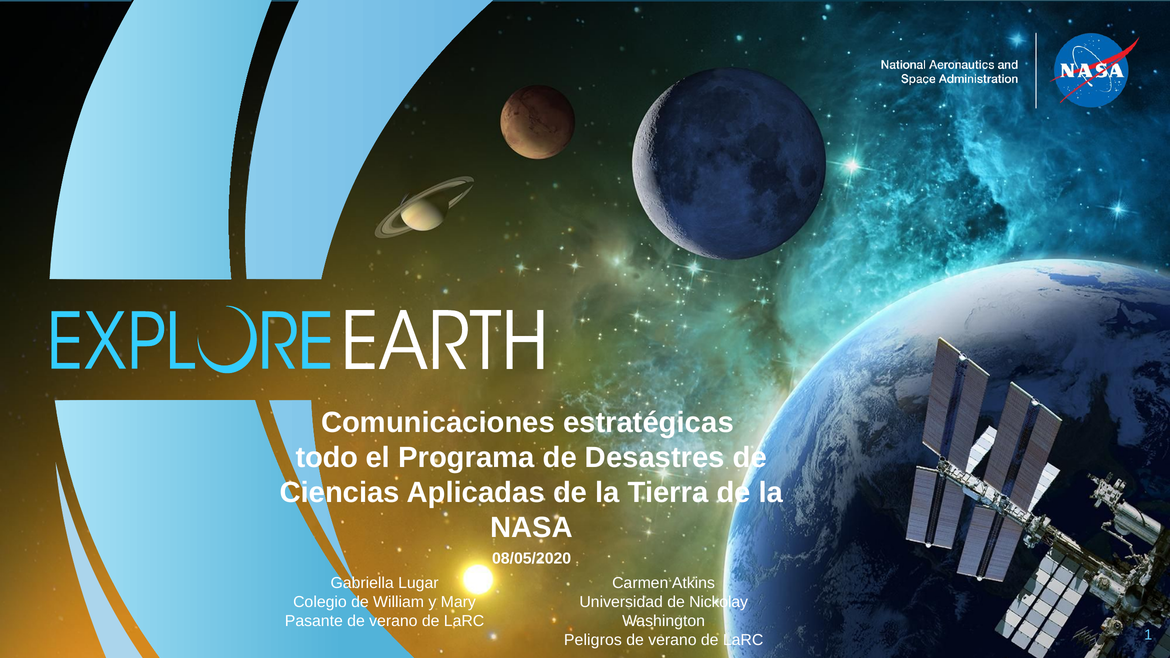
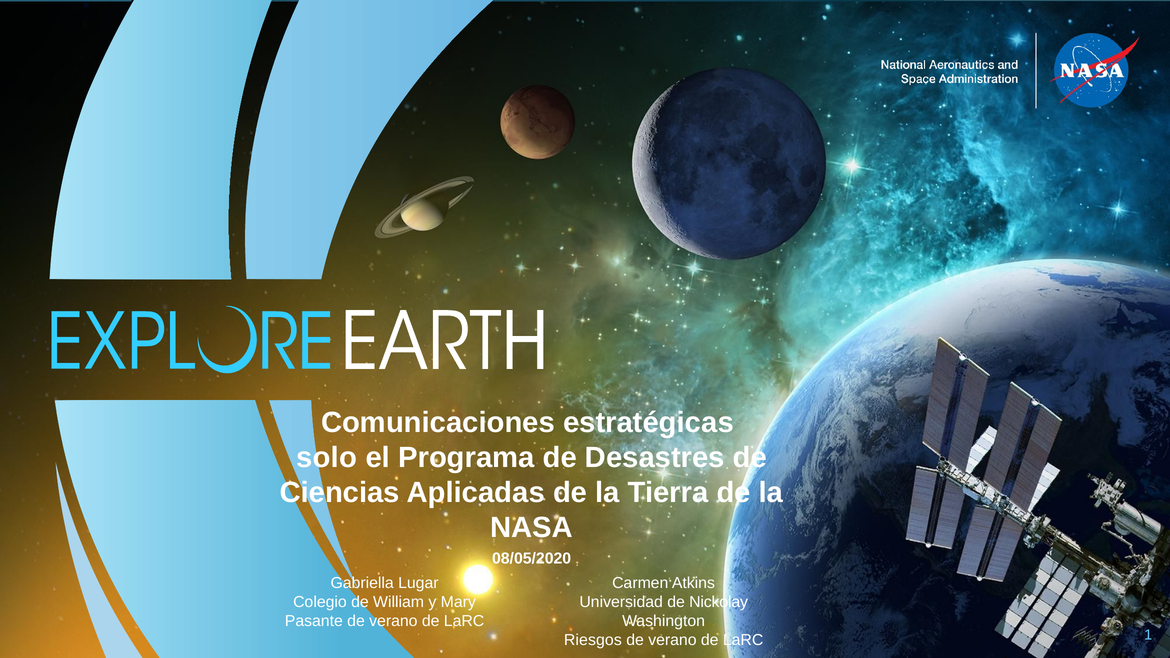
todo: todo -> solo
Peligros: Peligros -> Riesgos
